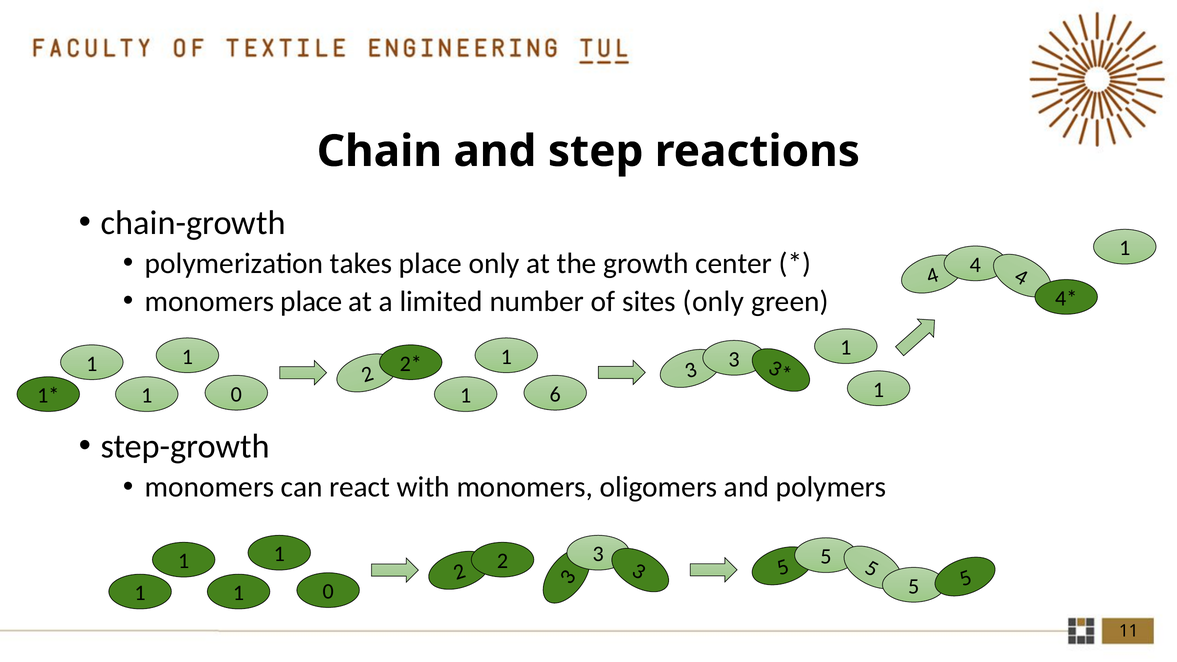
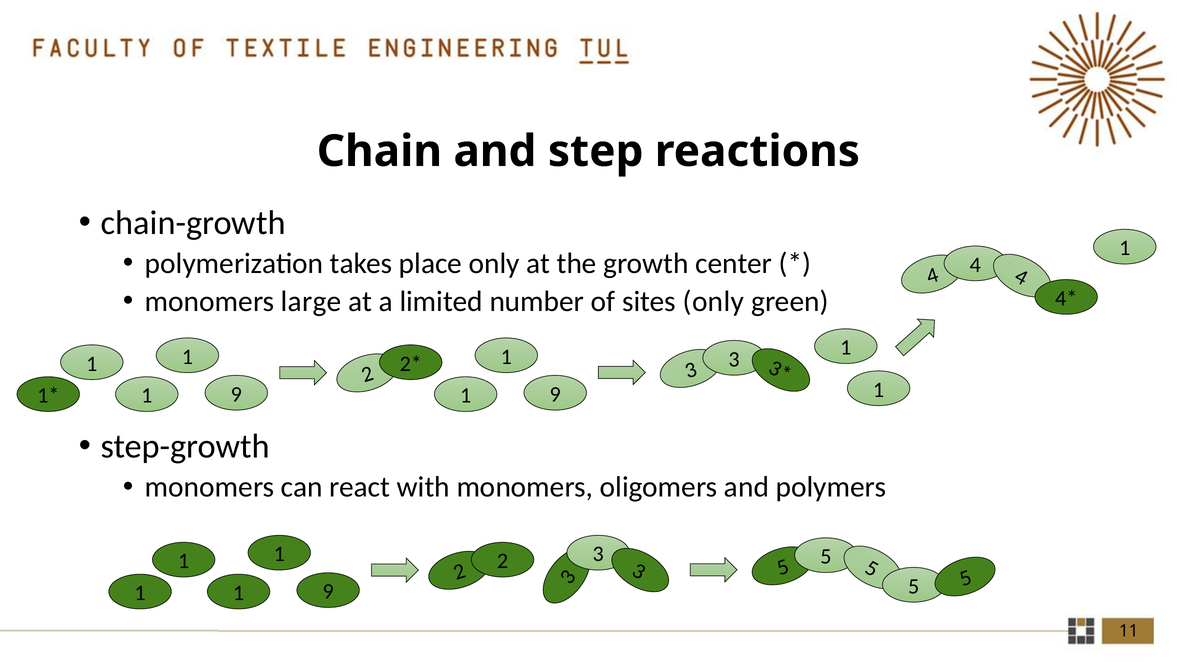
monomers place: place -> large
0 at (236, 394): 0 -> 9
6 at (555, 394): 6 -> 9
0 at (328, 592): 0 -> 9
